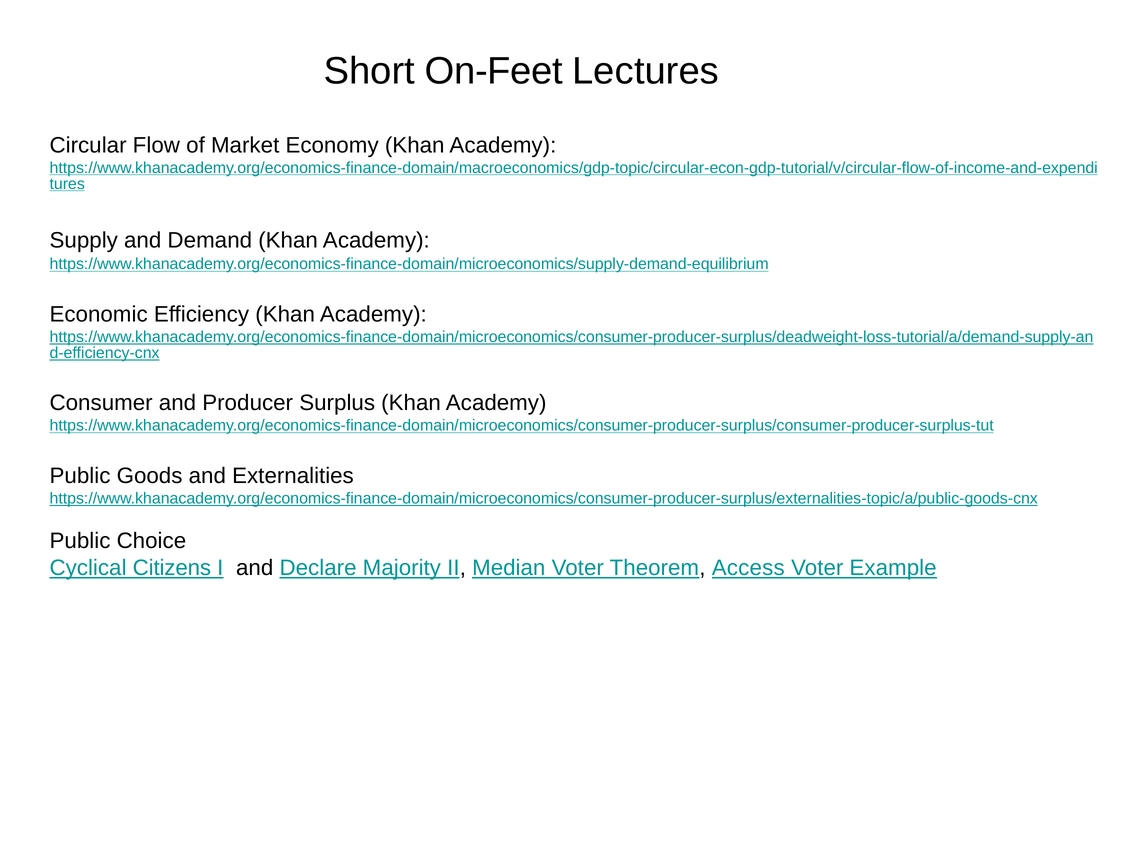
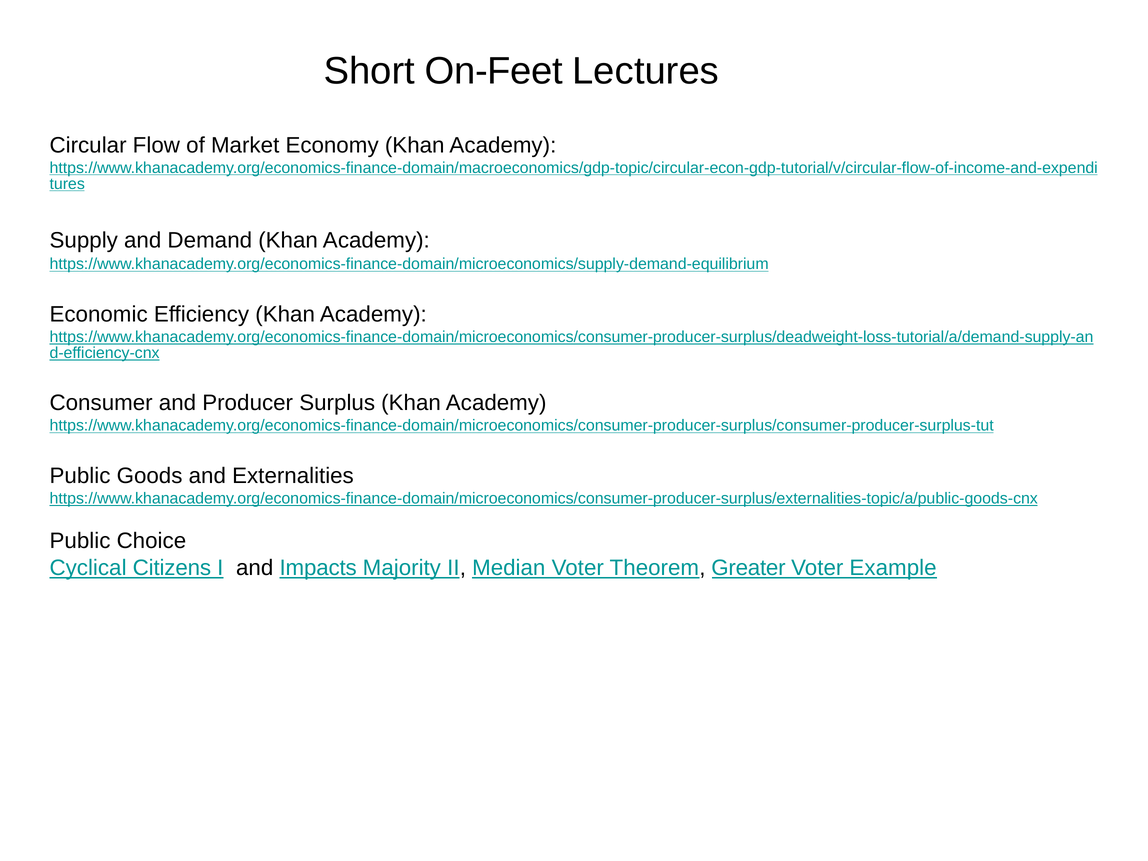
Declare: Declare -> Impacts
Access: Access -> Greater
